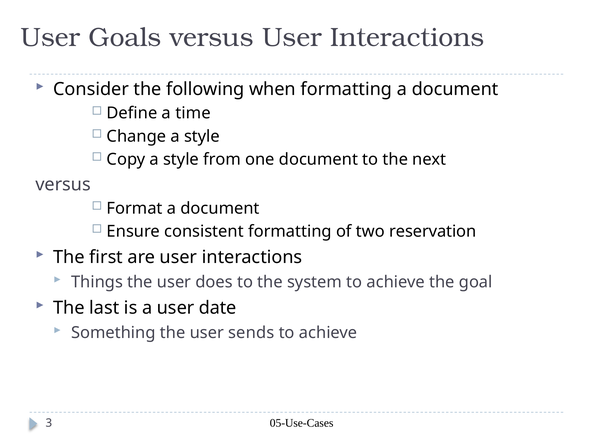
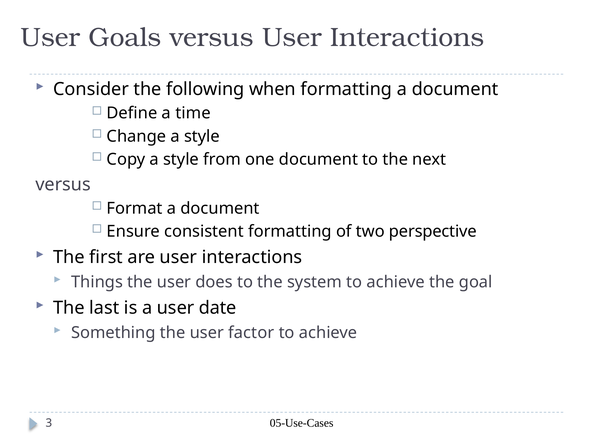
reservation: reservation -> perspective
sends: sends -> factor
